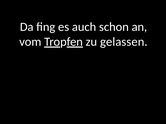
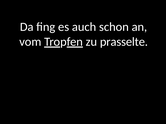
gelassen: gelassen -> prasselte
